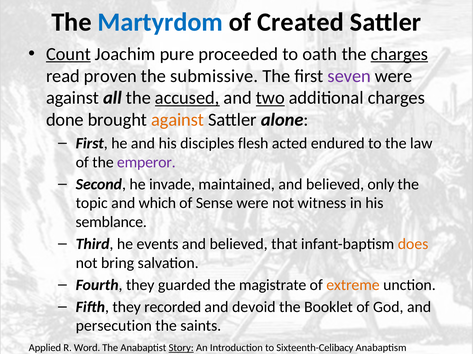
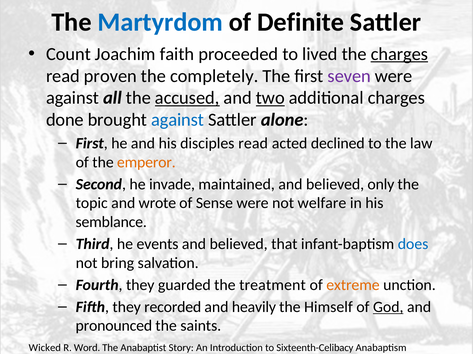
Created: Created -> Definite
Count underline: present -> none
pure: pure -> faith
oath: oath -> lived
submissive: submissive -> completely
against at (178, 120) colour: orange -> blue
disciples flesh: flesh -> read
endured: endured -> declined
emperor colour: purple -> orange
which: which -> wrote
witness: witness -> welfare
does colour: orange -> blue
magistrate: magistrate -> treatment
devoid: devoid -> heavily
Booklet: Booklet -> Himself
God underline: none -> present
persecution: persecution -> pronounced
Applied: Applied -> Wicked
Story underline: present -> none
